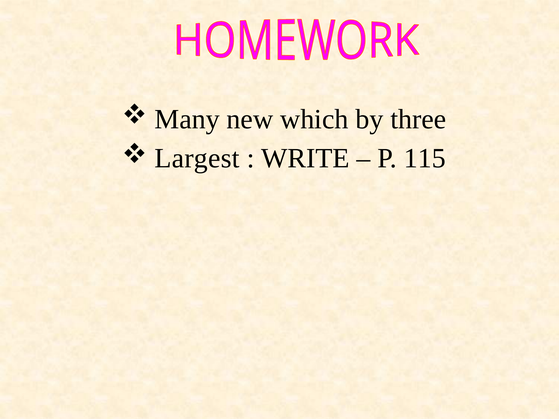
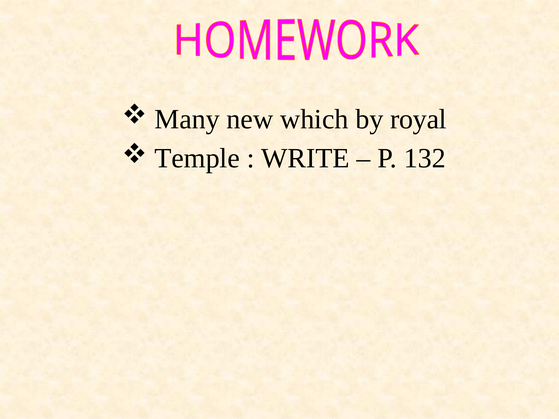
three: three -> royal
Largest: Largest -> Temple
115: 115 -> 132
